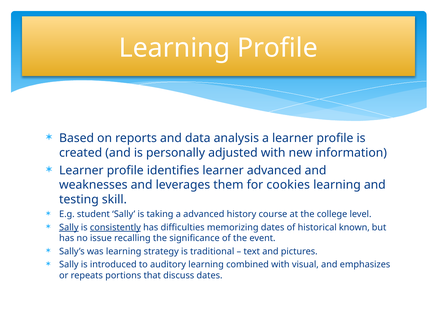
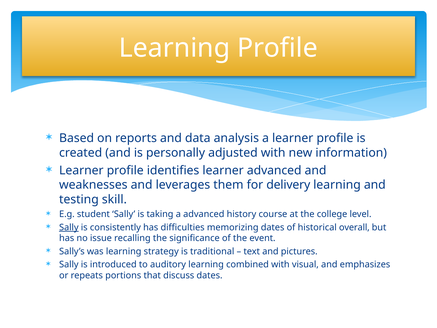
cookies: cookies -> delivery
consistently underline: present -> none
known: known -> overall
